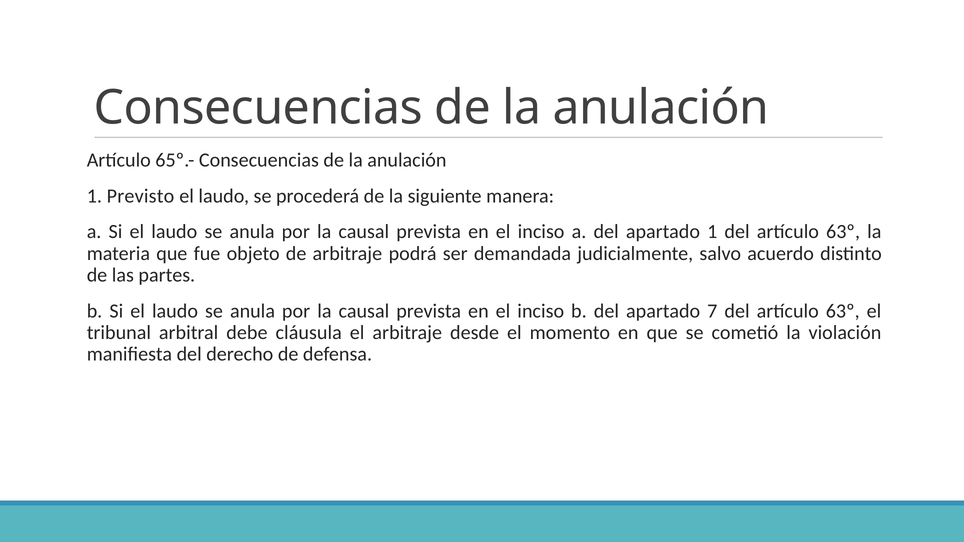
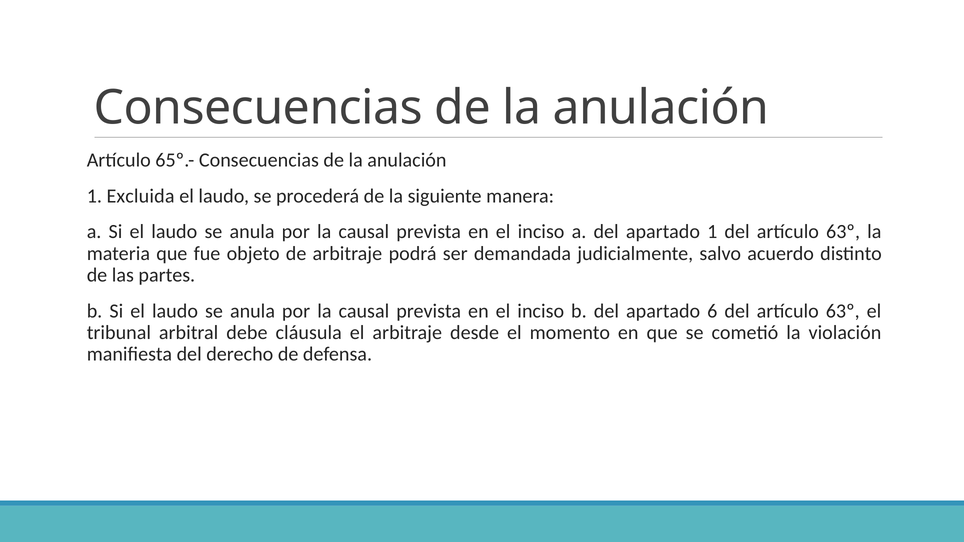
Previsto: Previsto -> Excluida
7: 7 -> 6
